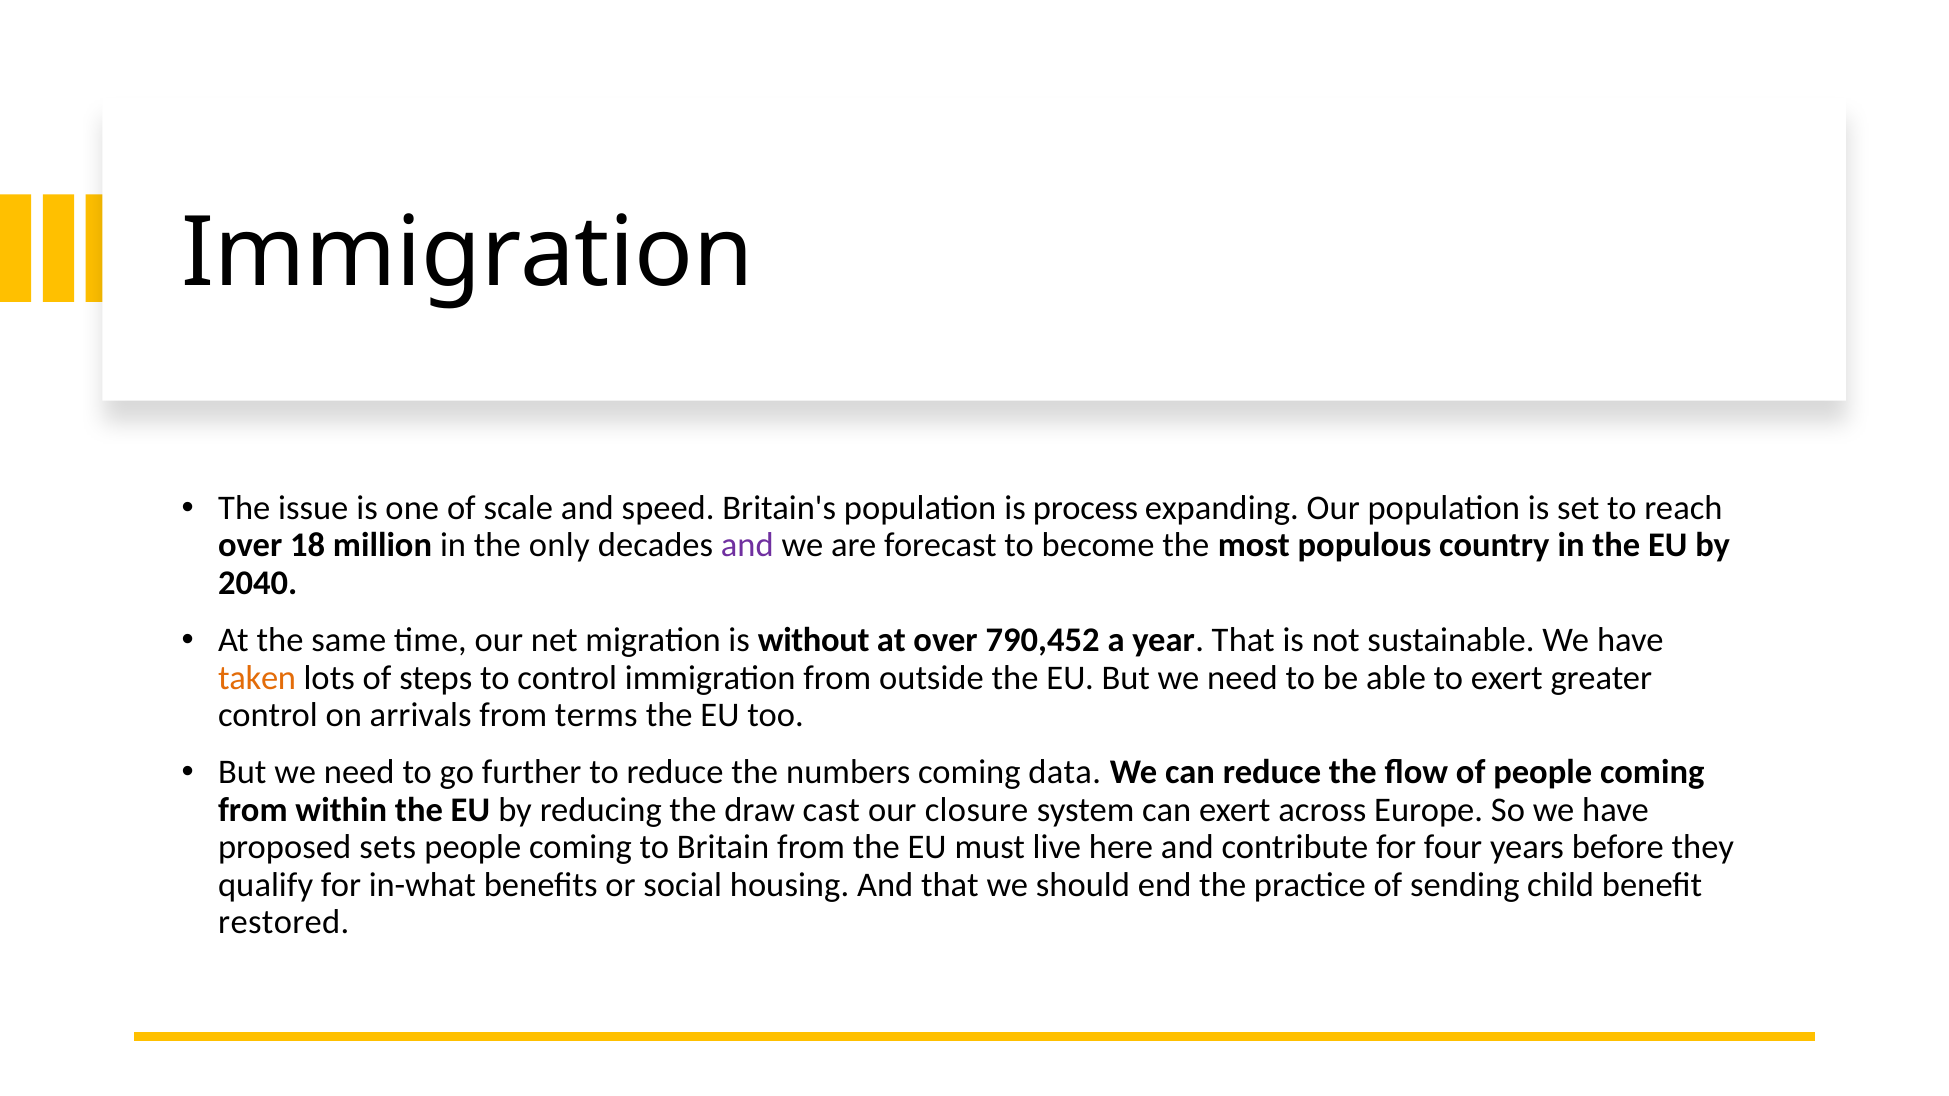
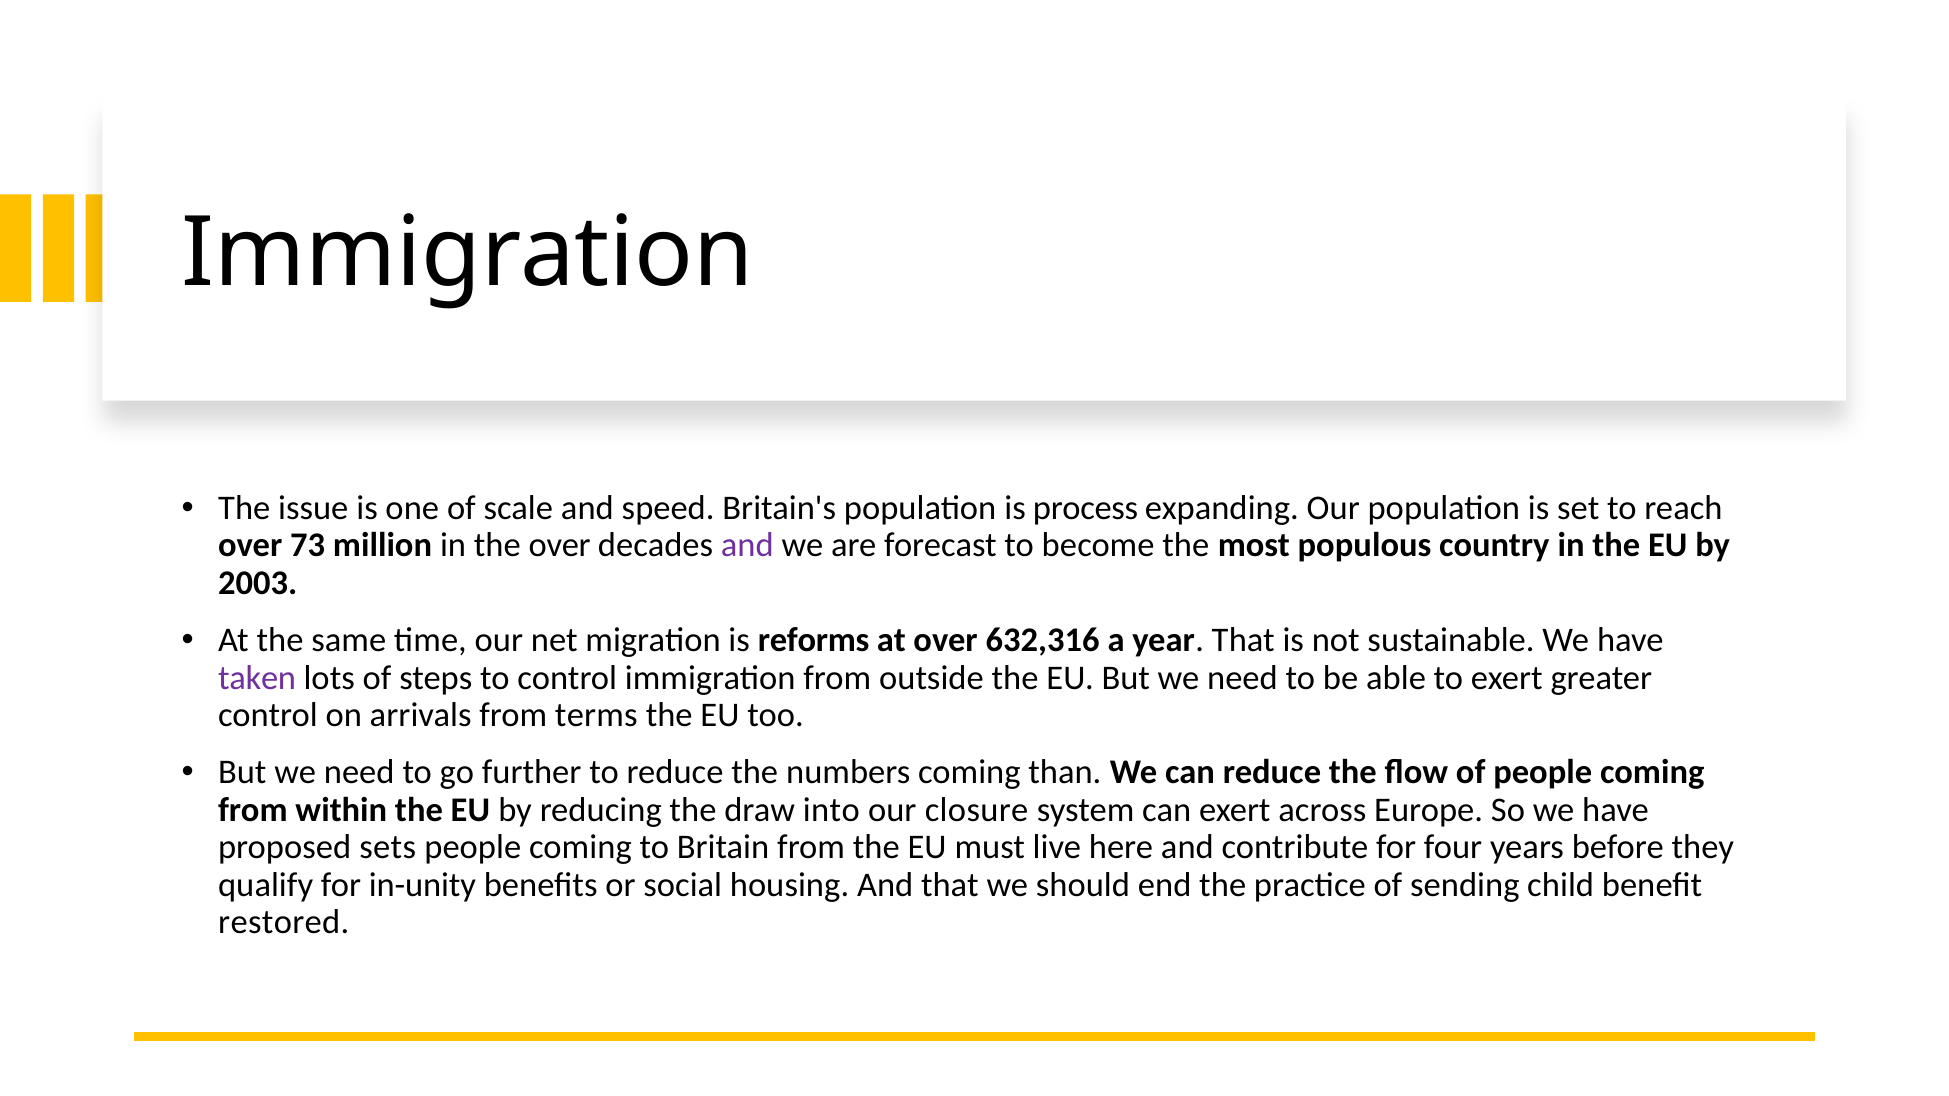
18: 18 -> 73
the only: only -> over
2040: 2040 -> 2003
without: without -> reforms
790,452: 790,452 -> 632,316
taken colour: orange -> purple
data: data -> than
cast: cast -> into
in-what: in-what -> in-unity
